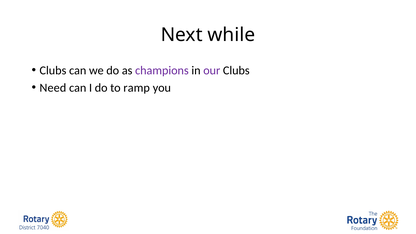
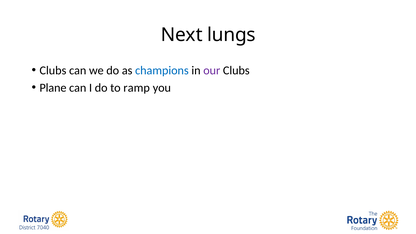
while: while -> lungs
champions colour: purple -> blue
Need: Need -> Plane
